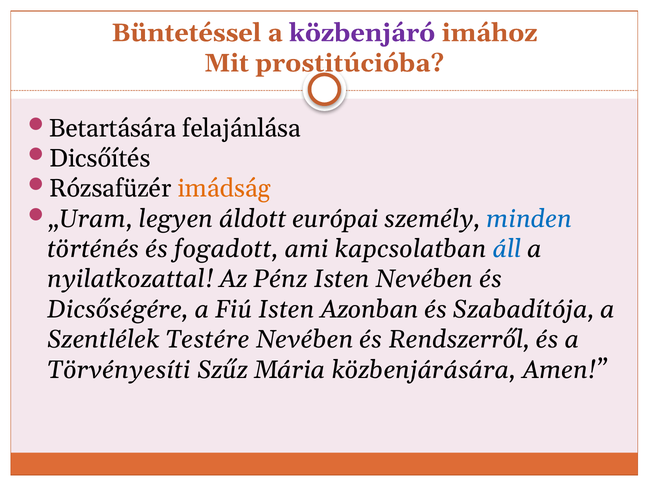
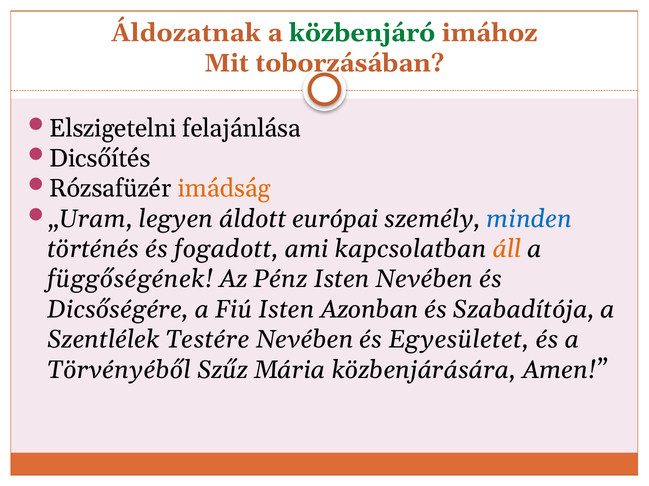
Büntetéssel: Büntetéssel -> Áldozatnak
közbenjáró colour: purple -> green
prostitúcióba: prostitúcióba -> toborzásában
Betartására: Betartására -> Elszigetelni
áll colour: blue -> orange
nyilatkozattal: nyilatkozattal -> függőségének
Rendszerről: Rendszerről -> Egyesületet
Törvényesíti: Törvényesíti -> Törvényéből
